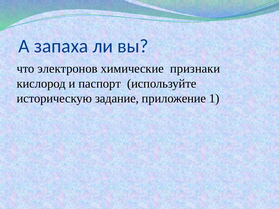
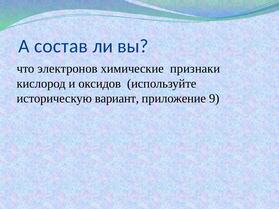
запаха: запаха -> состав
паспорт: паспорт -> оксидов
задание: задание -> вариант
1: 1 -> 9
